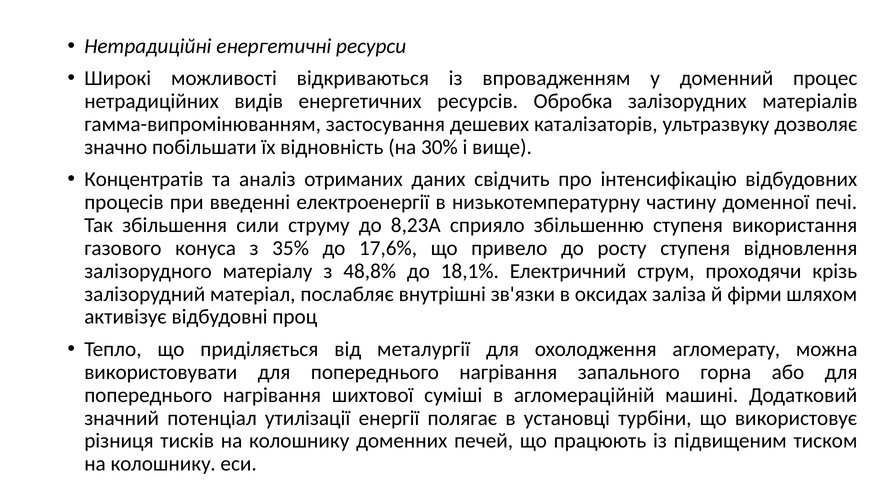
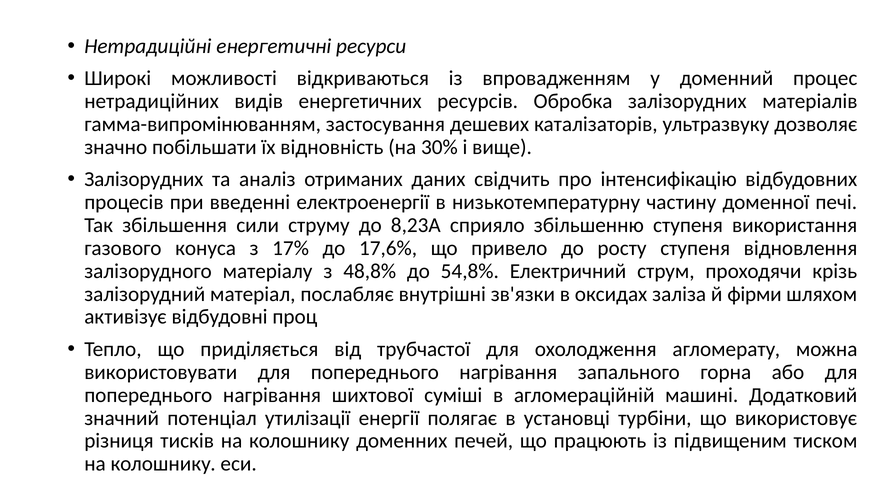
Концентратів at (144, 179): Концентратів -> Залізорудних
35%: 35% -> 17%
18,1%: 18,1% -> 54,8%
металургії: металургії -> трубчастої
